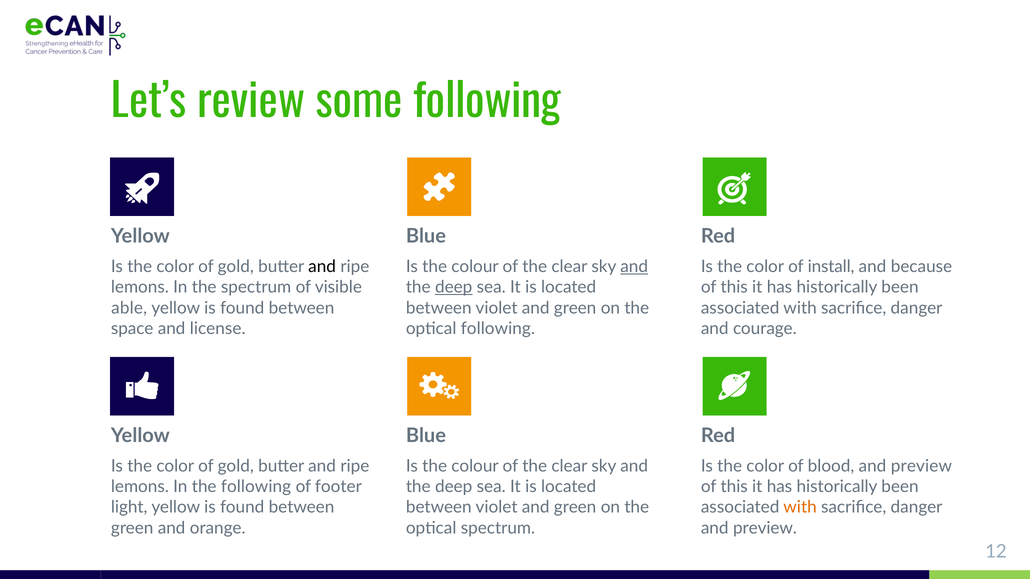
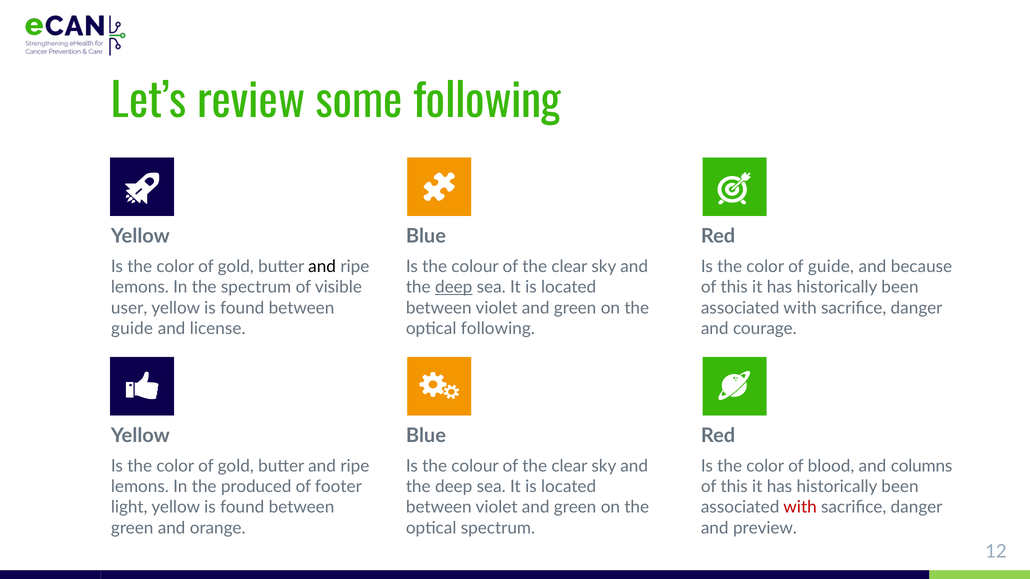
and at (634, 267) underline: present -> none
of install: install -> guide
able: able -> user
space at (132, 329): space -> guide
blood and preview: preview -> columns
the following: following -> produced
with at (800, 508) colour: orange -> red
